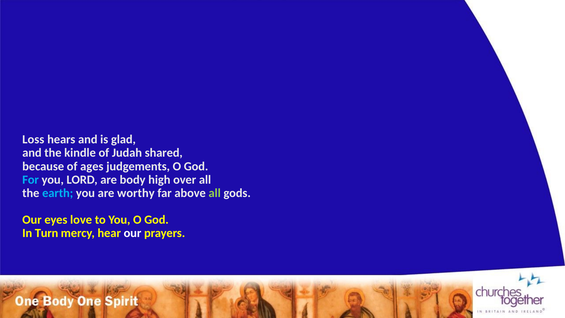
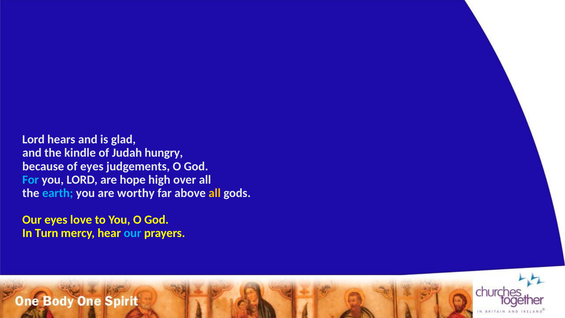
Loss at (33, 139): Loss -> Lord
shared: shared -> hungry
of ages: ages -> eyes
body: body -> hope
all at (215, 193) colour: light green -> yellow
our at (133, 233) colour: white -> light blue
